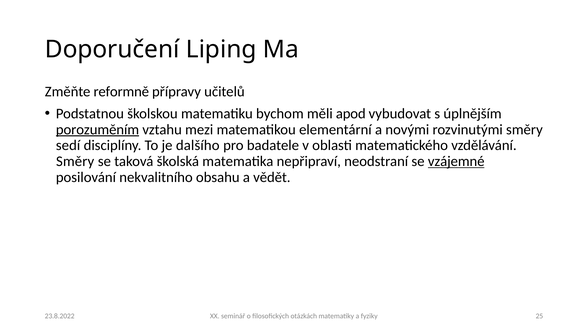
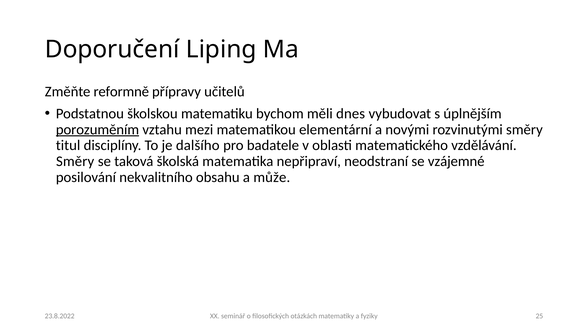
apod: apod -> dnes
sedí: sedí -> titul
vzájemné underline: present -> none
vědět: vědět -> může
